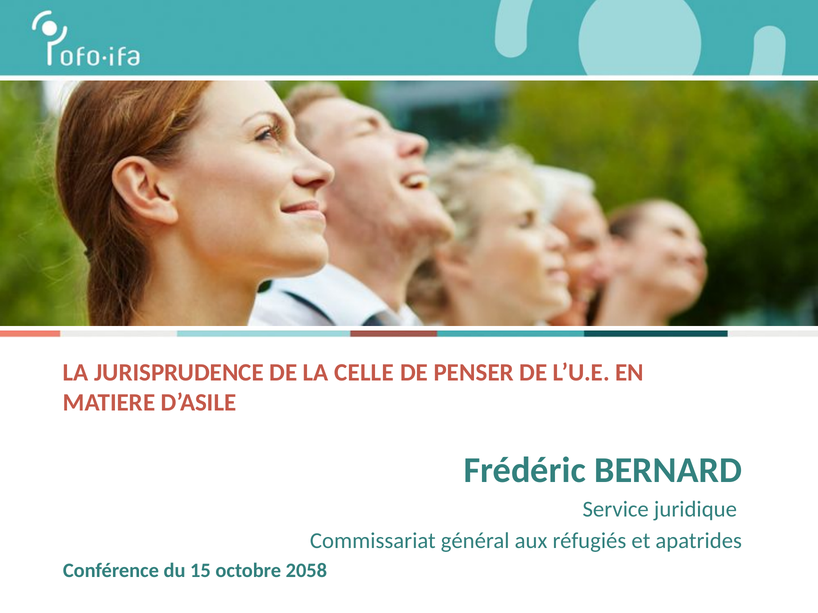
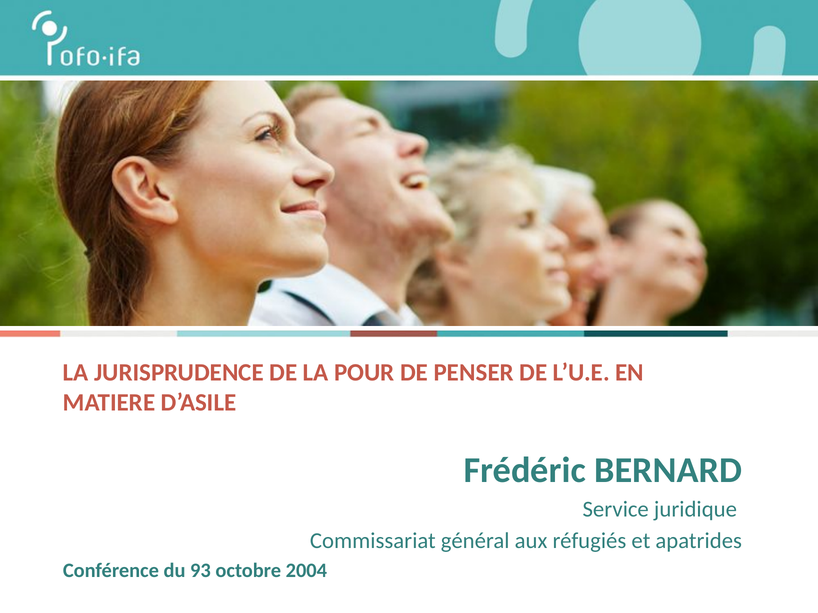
CELLE: CELLE -> POUR
15: 15 -> 93
2058: 2058 -> 2004
